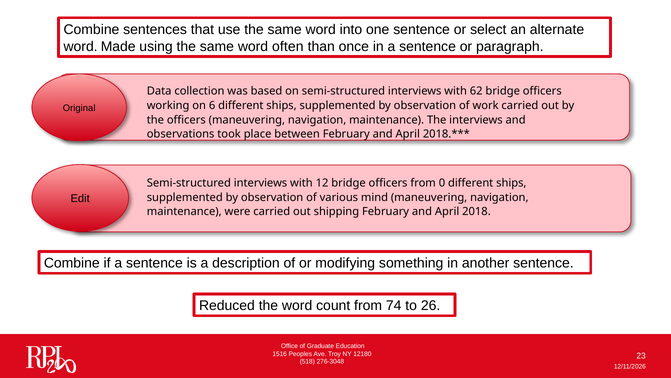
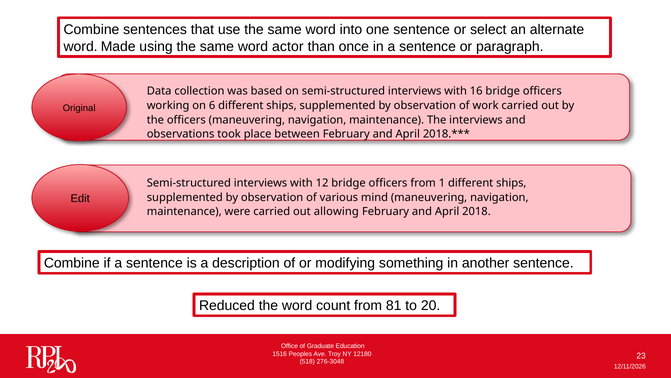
often: often -> actor
62: 62 -> 16
0: 0 -> 1
shipping: shipping -> allowing
74: 74 -> 81
26: 26 -> 20
